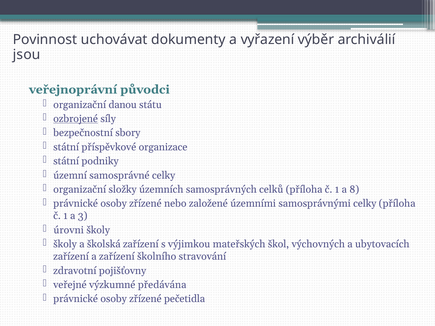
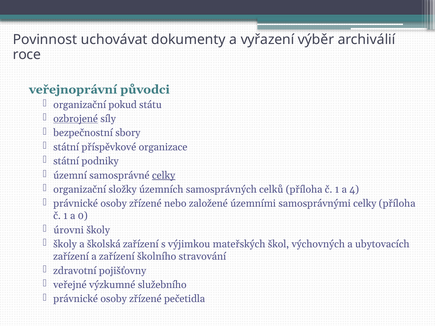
jsou: jsou -> roce
danou: danou -> pokud
celky at (164, 175) underline: none -> present
8: 8 -> 4
3: 3 -> 0
předávána: předávána -> služebního
